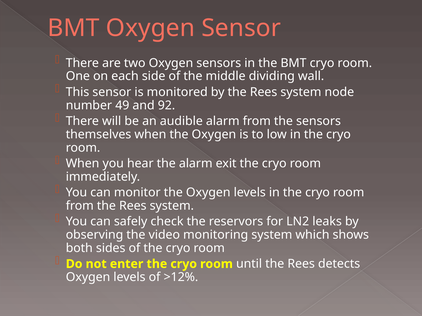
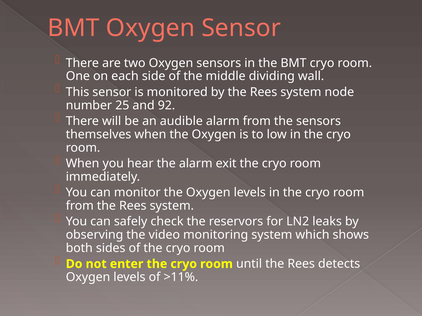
49: 49 -> 25
>12%: >12% -> >11%
